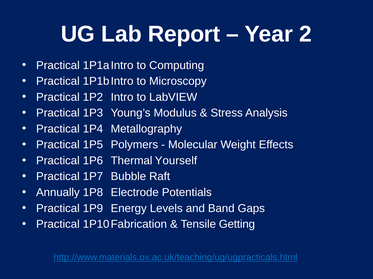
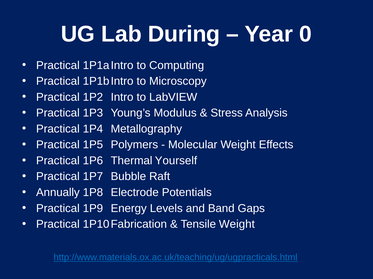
Report: Report -> During
2: 2 -> 0
Tensile Getting: Getting -> Weight
